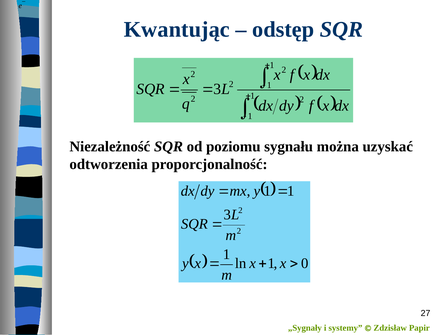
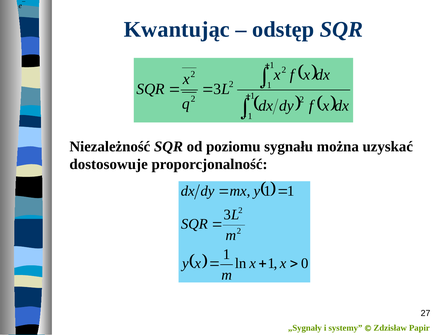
odtworzenia: odtworzenia -> dostosowuje
